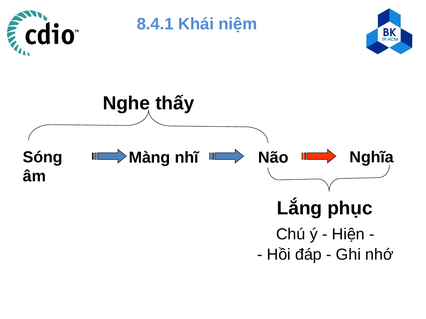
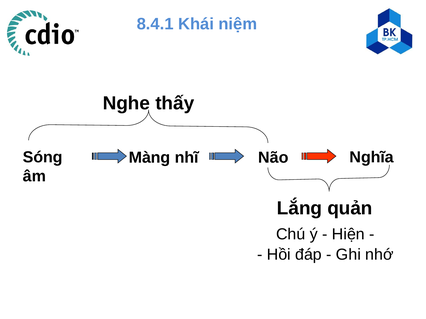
phục: phục -> quản
